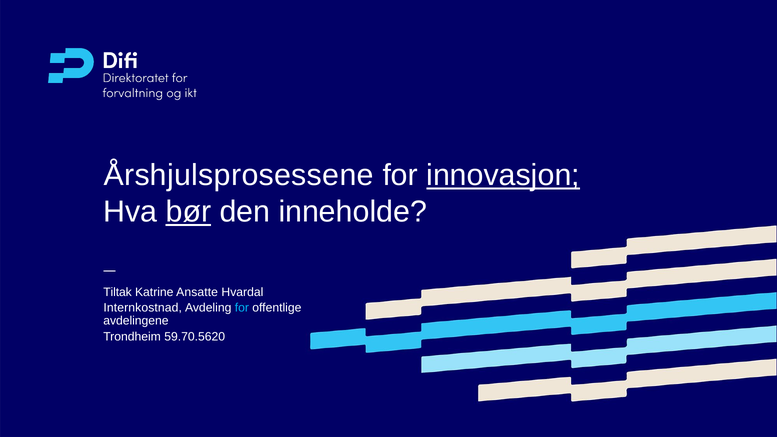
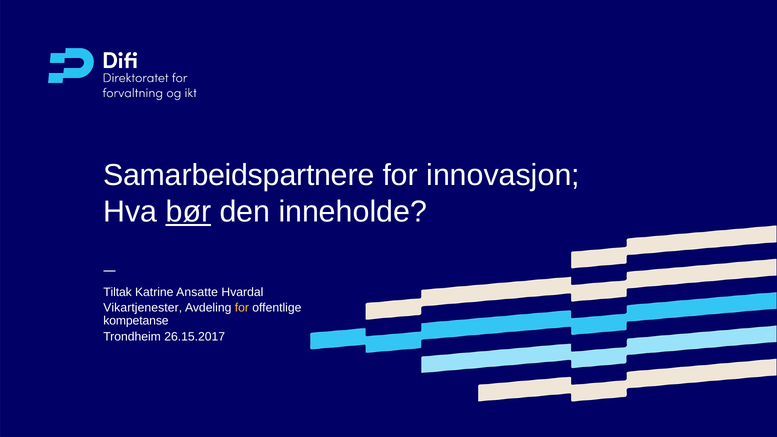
Årshjulsprosessene: Årshjulsprosessene -> Samarbeidspartnere
innovasjon underline: present -> none
Internkostnad: Internkostnad -> Vikartjenester
for at (242, 308) colour: light blue -> yellow
avdelingene: avdelingene -> kompetanse
59.70.5620: 59.70.5620 -> 26.15.2017
